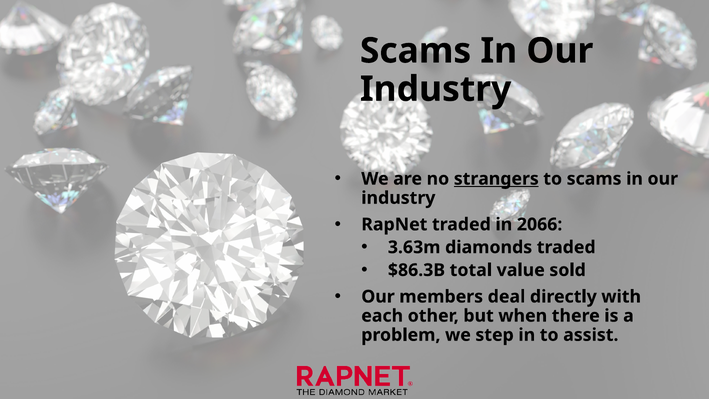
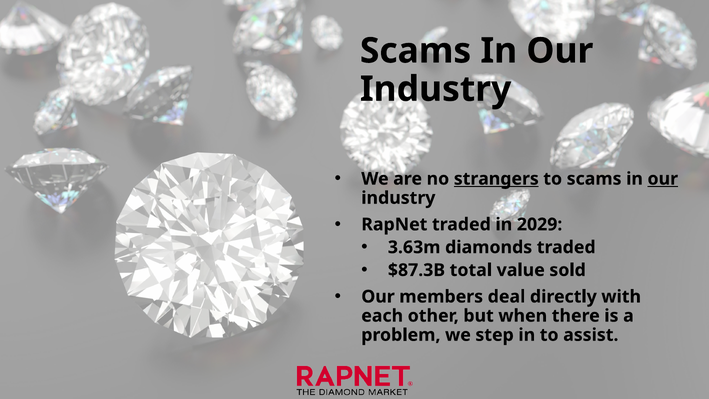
our at (663, 179) underline: none -> present
2066: 2066 -> 2029
$86.3B: $86.3B -> $87.3B
